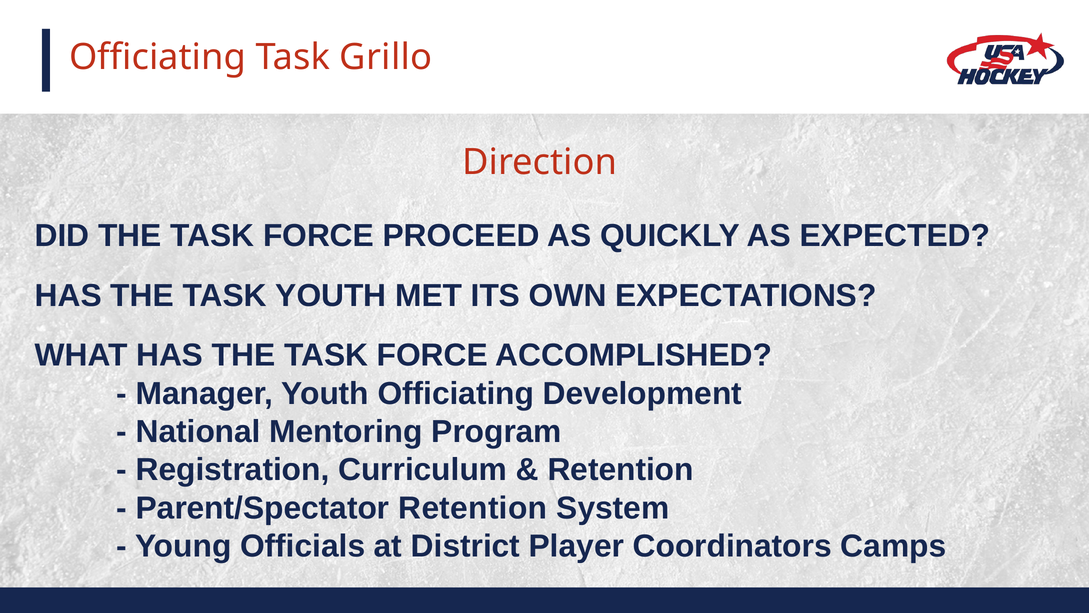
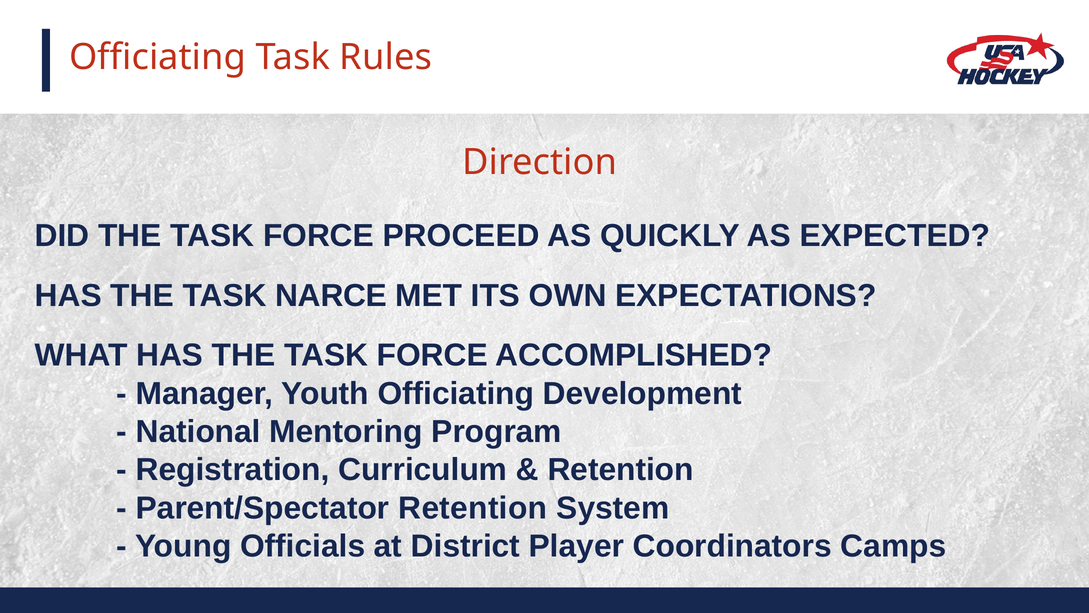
Grillo: Grillo -> Rules
TASK YOUTH: YOUTH -> NARCE
